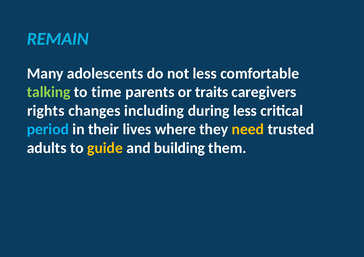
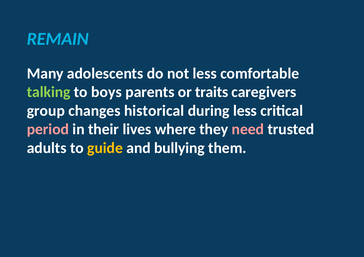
time: time -> boys
rights: rights -> group
including: including -> historical
period colour: light blue -> pink
need colour: yellow -> pink
building: building -> bullying
